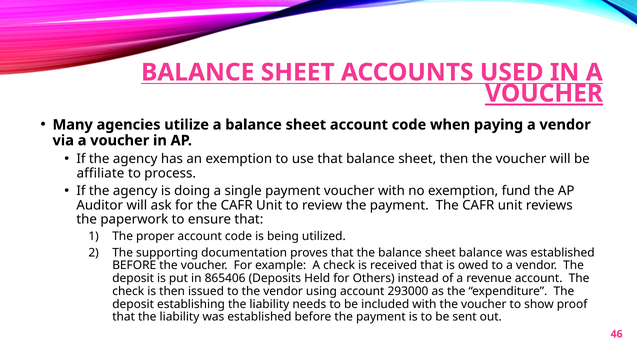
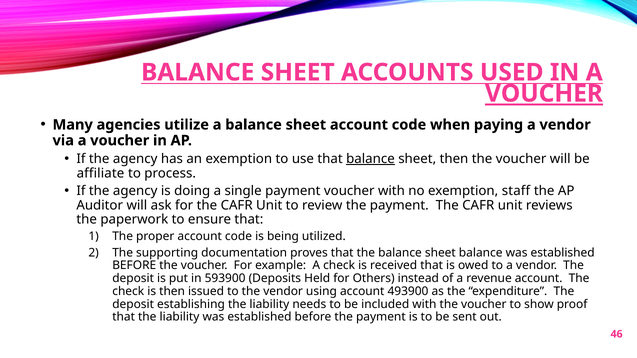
balance at (370, 159) underline: none -> present
fund: fund -> staff
865406: 865406 -> 593900
293000: 293000 -> 493900
